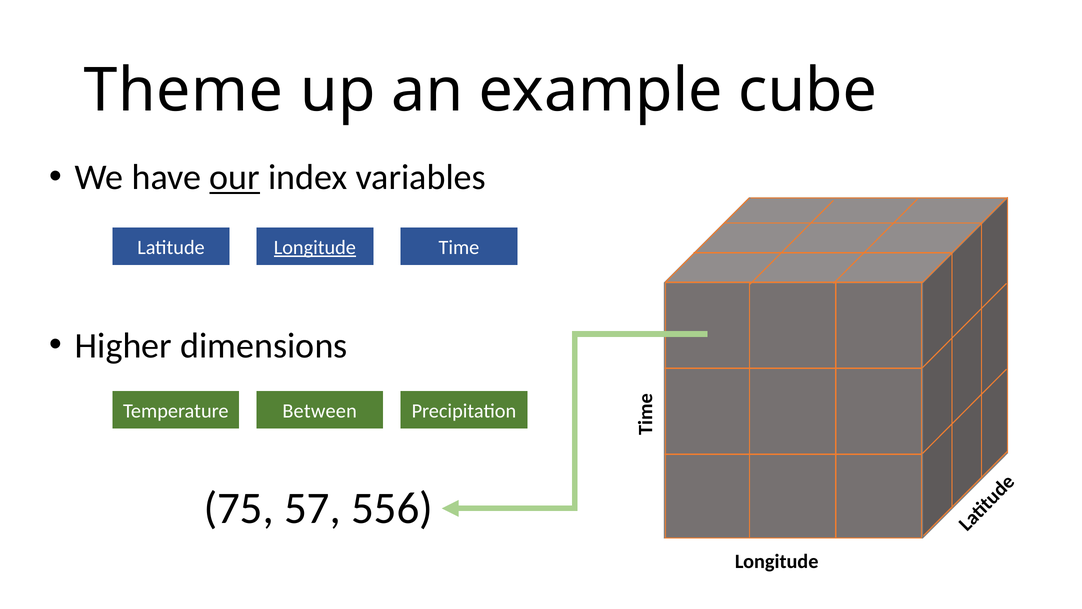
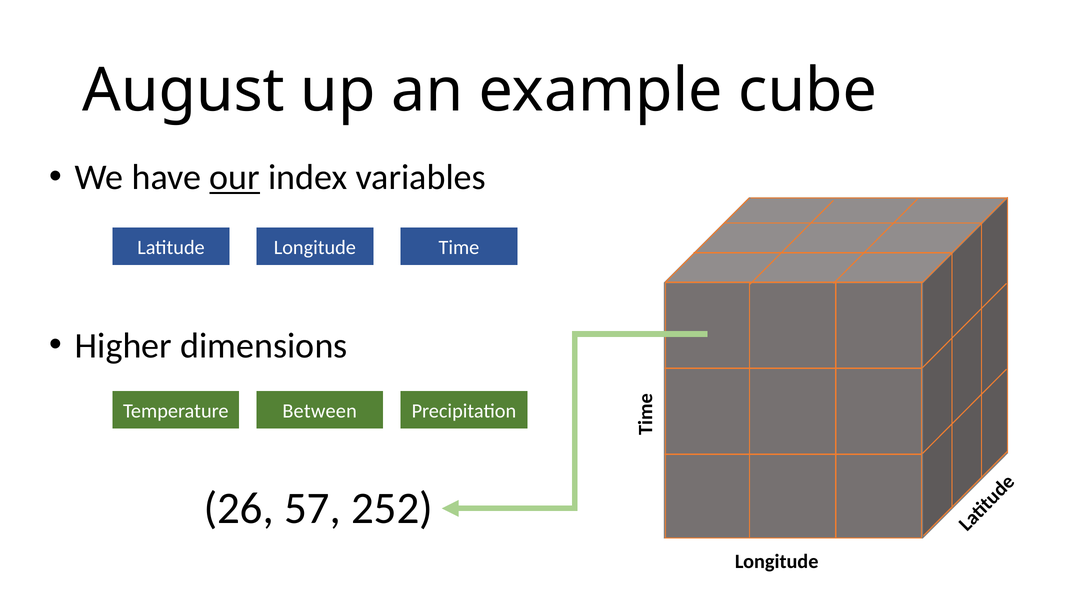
Theme: Theme -> August
Longitude at (315, 247) underline: present -> none
75: 75 -> 26
556: 556 -> 252
